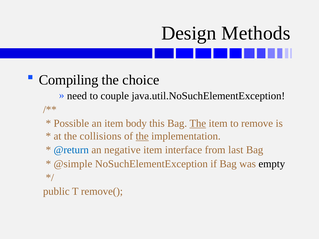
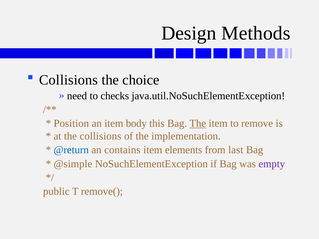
Compiling at (69, 80): Compiling -> Collisions
couple: couple -> checks
Possible: Possible -> Position
the at (142, 136) underline: present -> none
negative: negative -> contains
interface: interface -> elements
empty colour: black -> purple
